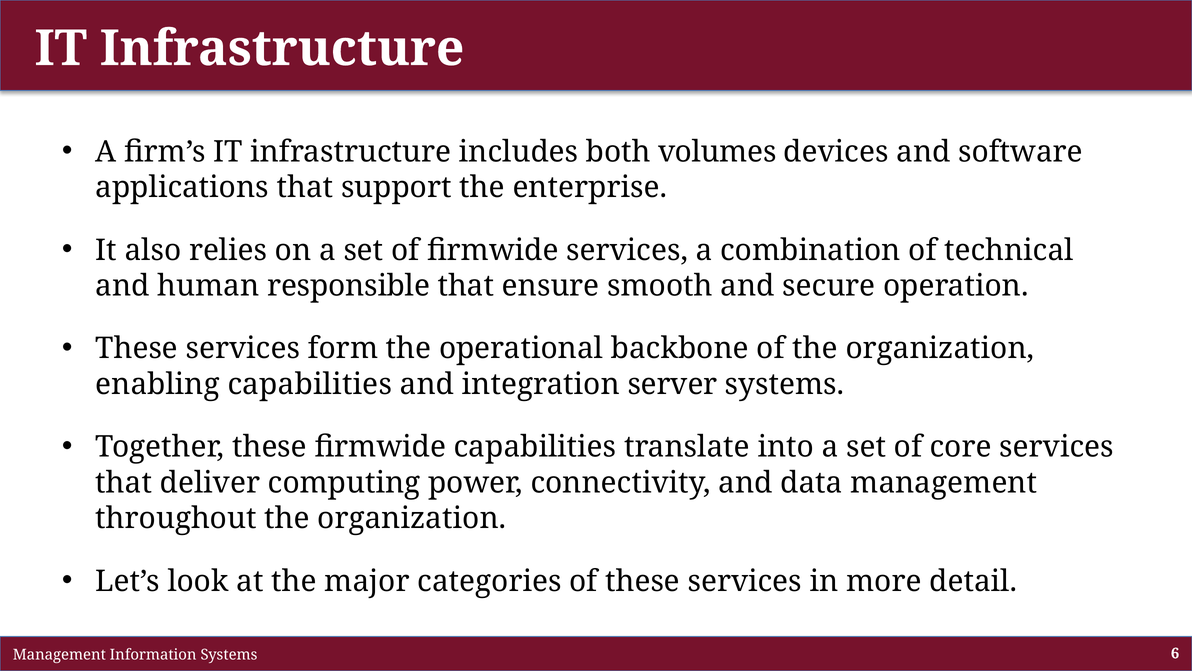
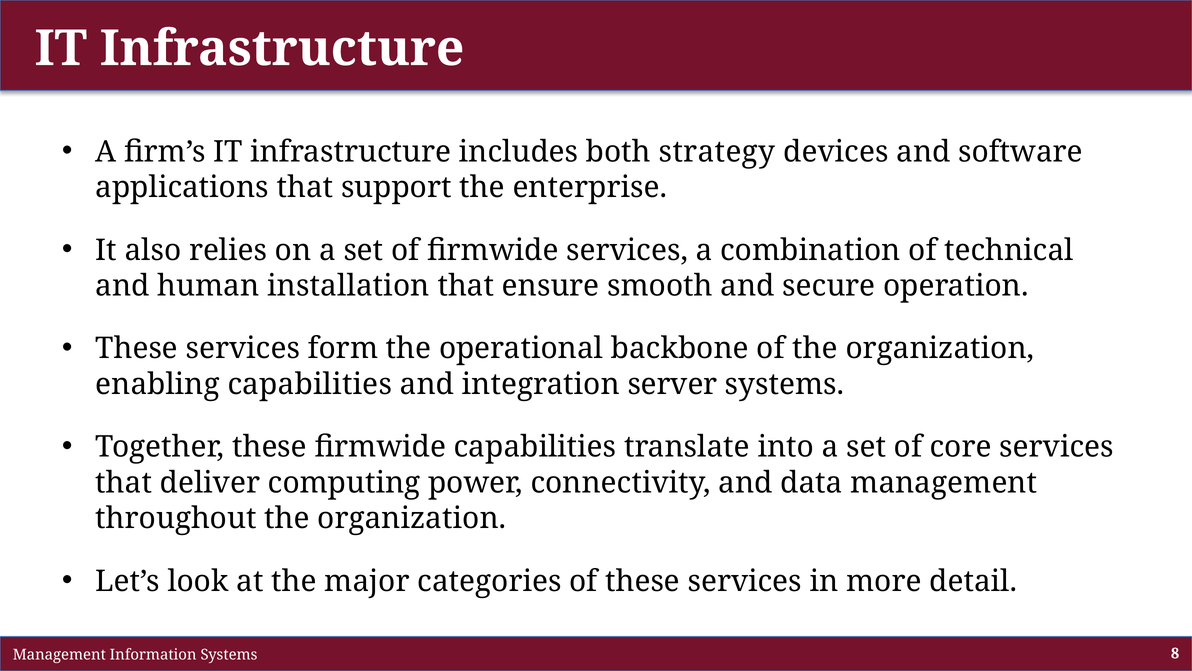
volumes: volumes -> strategy
responsible: responsible -> installation
6: 6 -> 8
